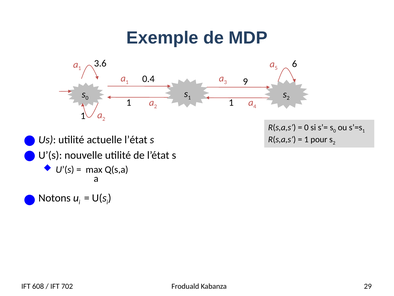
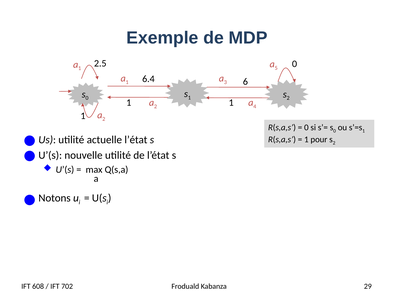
3.6: 3.6 -> 2.5
6 at (295, 64): 6 -> 0
9: 9 -> 6
0.4: 0.4 -> 6.4
